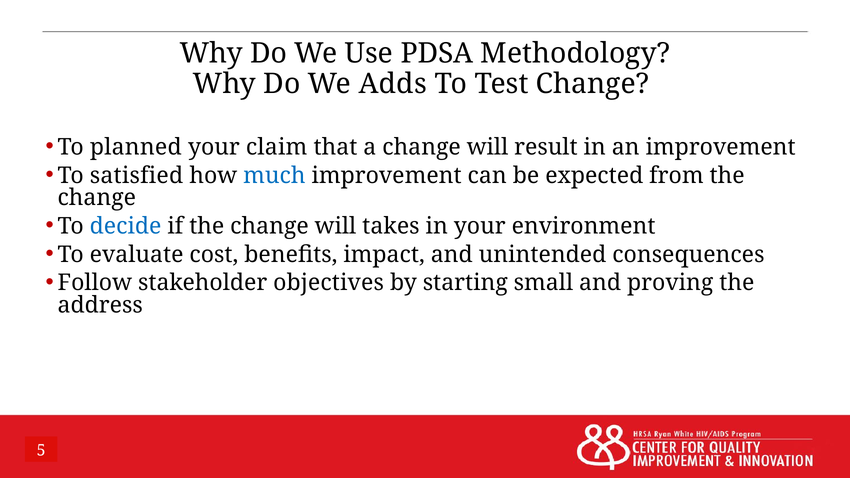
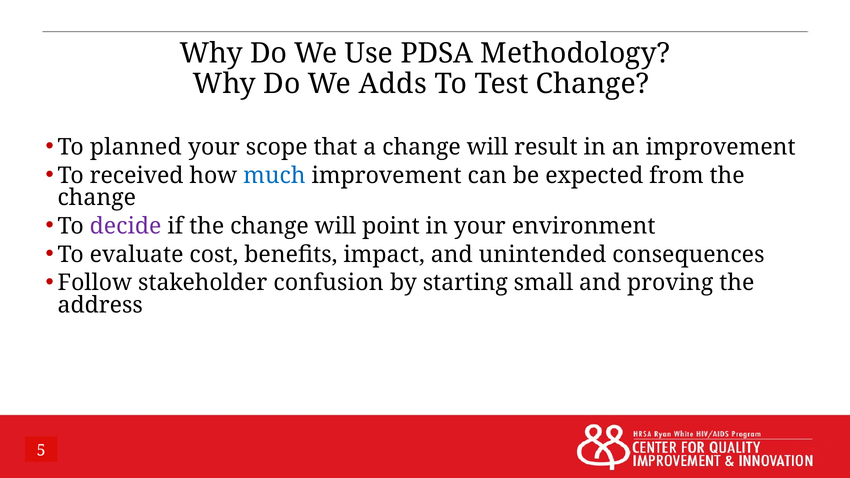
claim: claim -> scope
satisfied: satisfied -> received
decide colour: blue -> purple
takes: takes -> point
objectives: objectives -> confusion
